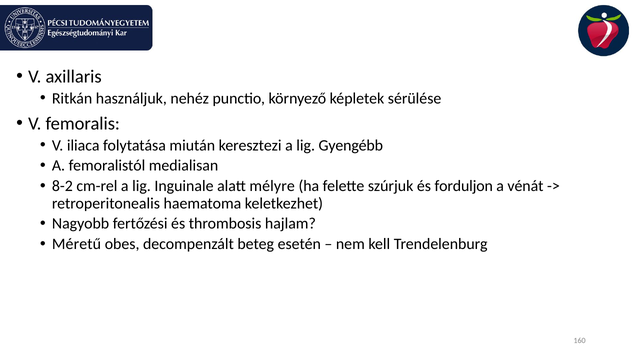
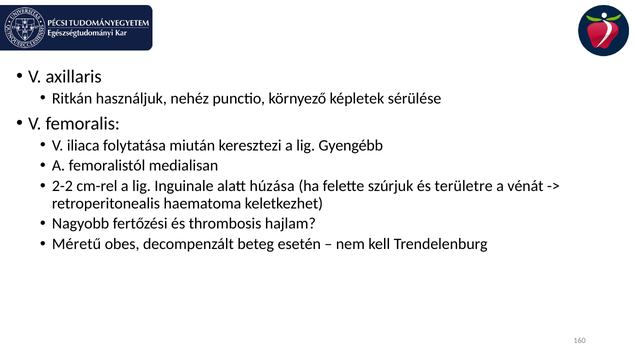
8-2: 8-2 -> 2-2
mélyre: mélyre -> húzása
forduljon: forduljon -> területre
